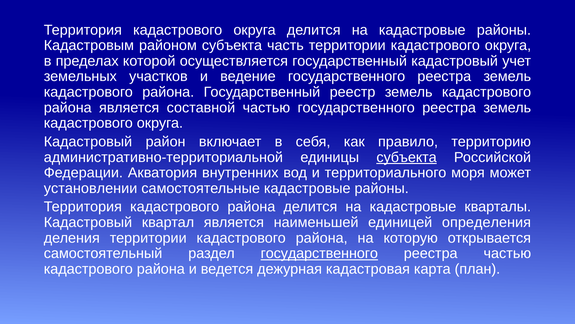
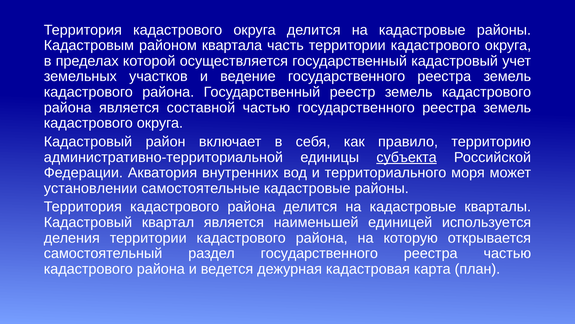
районом субъекта: субъекта -> квартала
определения: определения -> используется
государственного at (319, 253) underline: present -> none
